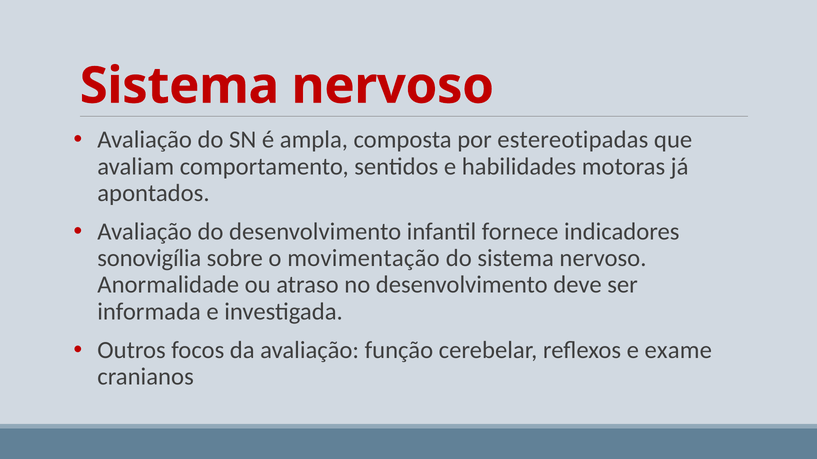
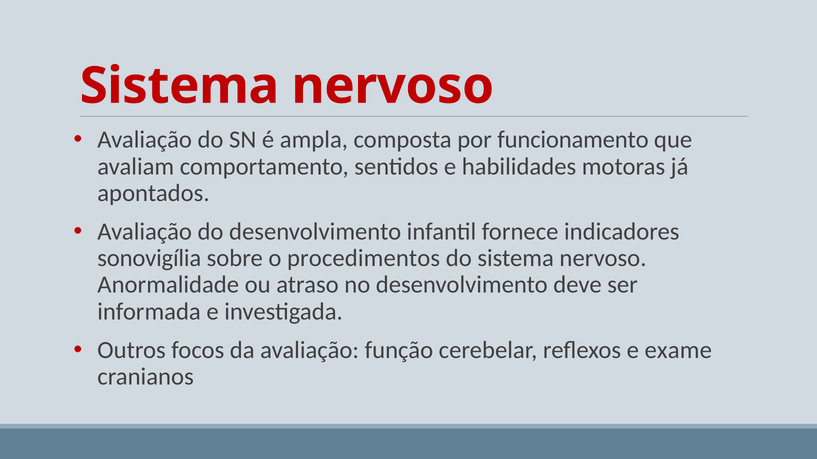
estereotipadas: estereotipadas -> funcionamento
movimentação: movimentação -> procedimentos
